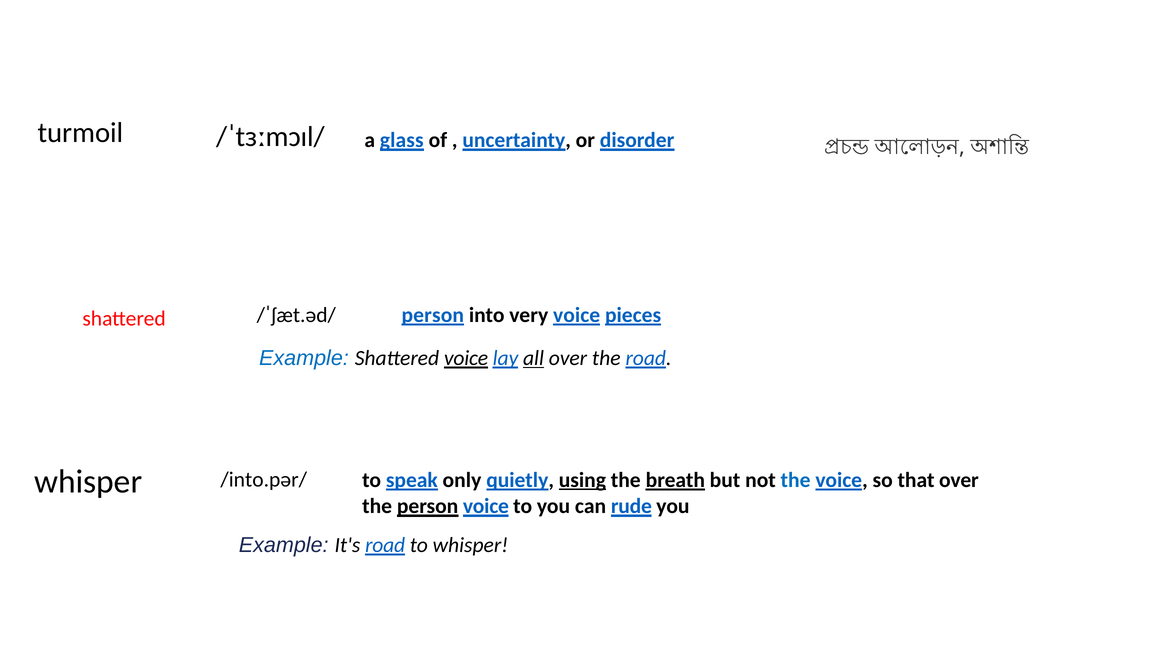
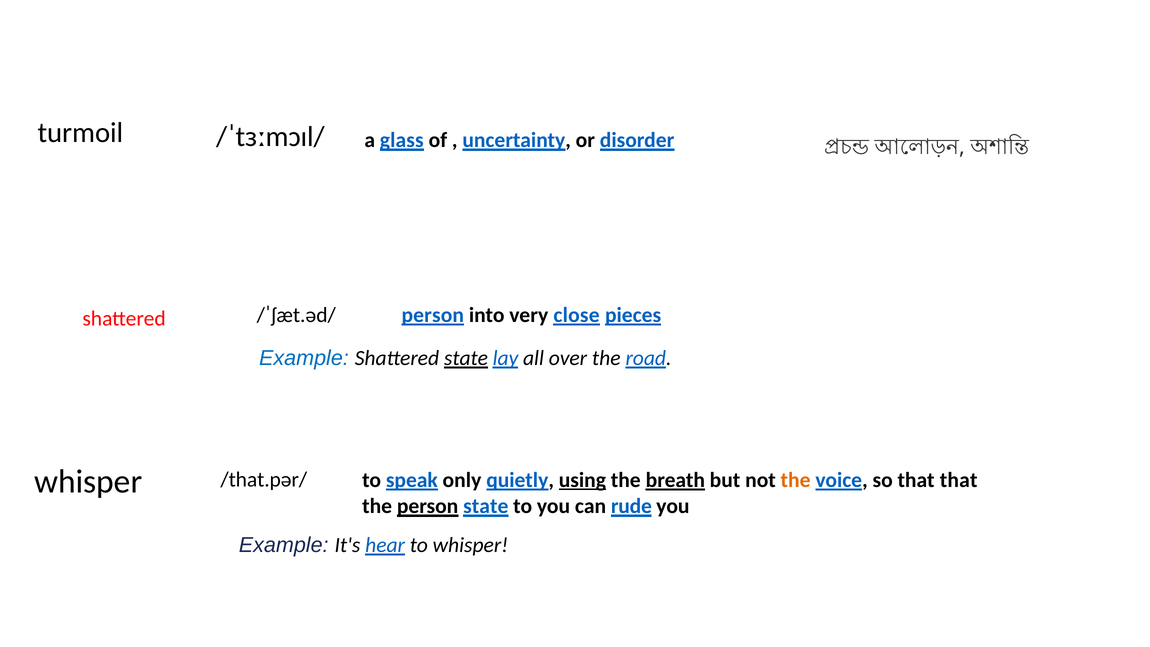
very voice: voice -> close
Shattered voice: voice -> state
all underline: present -> none
/into.pər/: /into.pər/ -> /that.pər/
the at (796, 480) colour: blue -> orange
that over: over -> that
person voice: voice -> state
It's road: road -> hear
